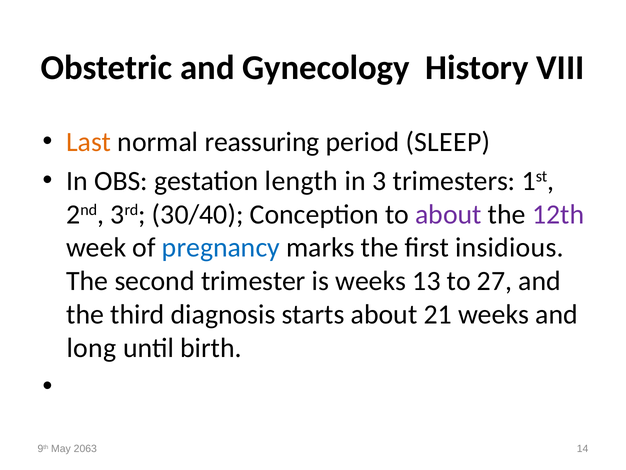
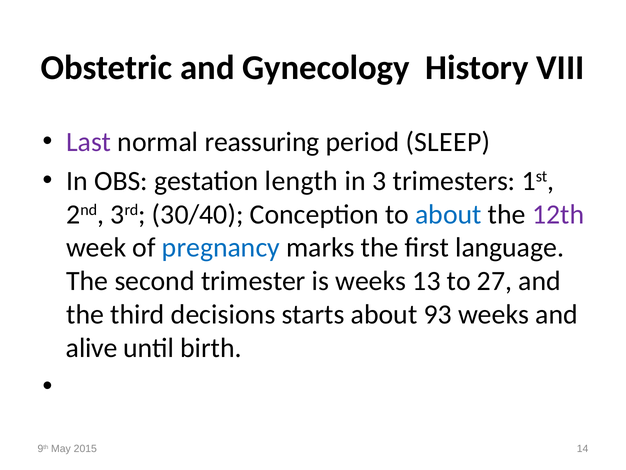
Last colour: orange -> purple
about at (448, 214) colour: purple -> blue
insidious: insidious -> language
diagnosis: diagnosis -> decisions
21: 21 -> 93
long: long -> alive
2063: 2063 -> 2015
